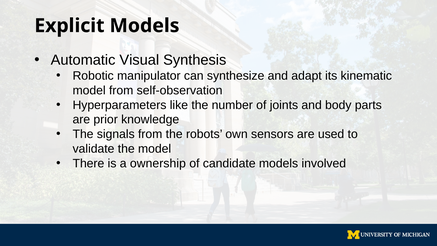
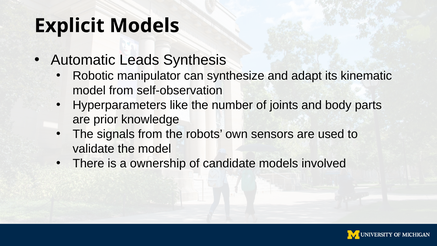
Visual: Visual -> Leads
